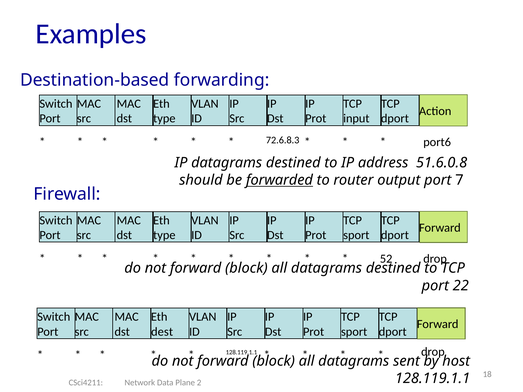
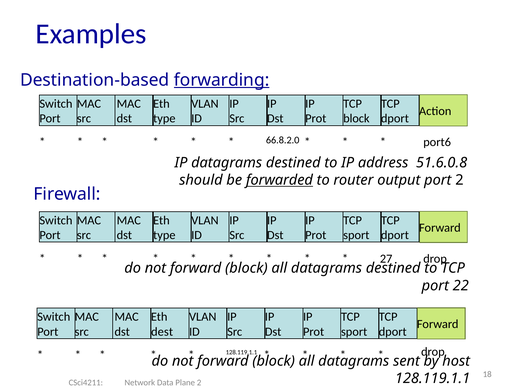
forwarding underline: none -> present
input at (356, 119): input -> block
72.6.8.3: 72.6.8.3 -> 66.8.2.0
port 7: 7 -> 2
52: 52 -> 27
